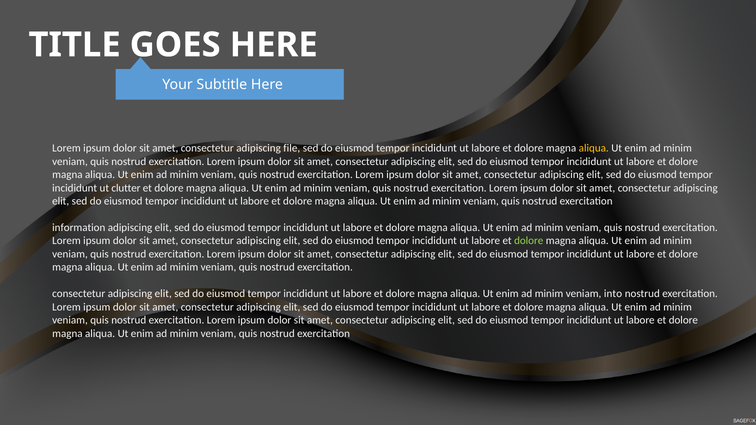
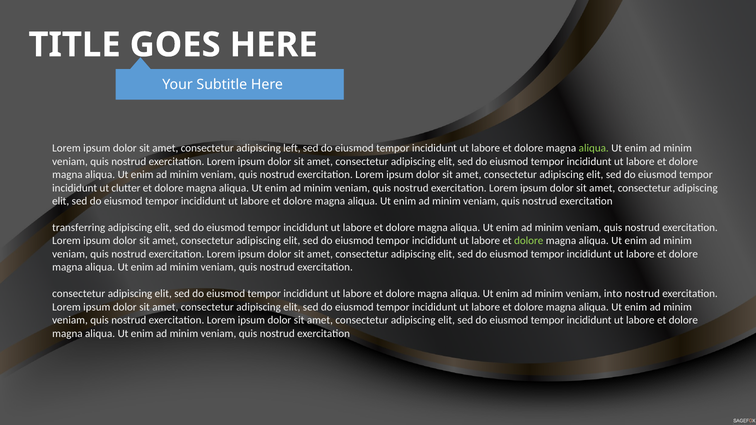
file: file -> left
aliqua at (594, 148) colour: yellow -> light green
information: information -> transferring
